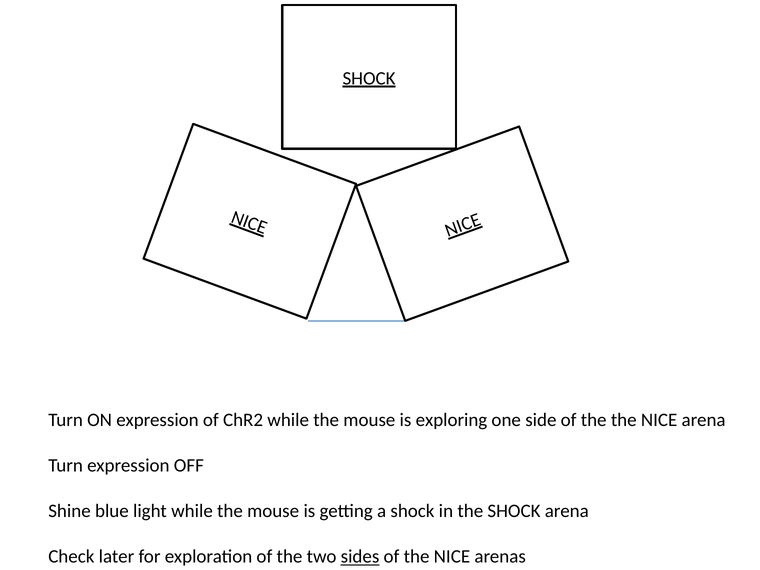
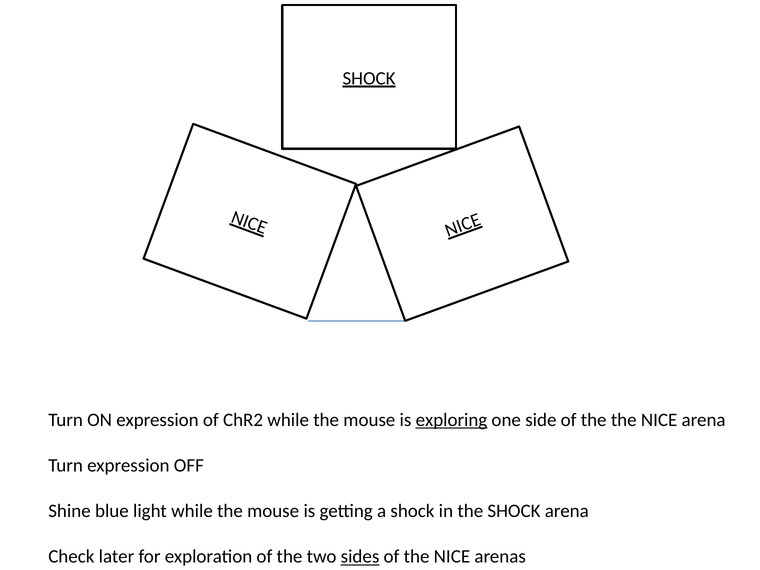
exploring underline: none -> present
